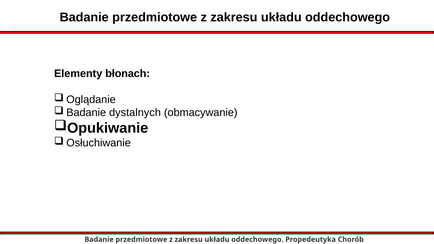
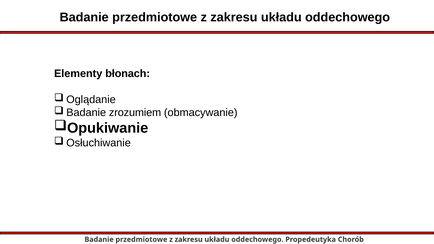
dystalnych: dystalnych -> zrozumiem
